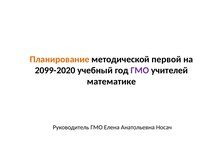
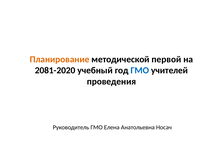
2099-2020: 2099-2020 -> 2081-2020
ГМО at (140, 71) colour: purple -> blue
математике: математике -> проведения
